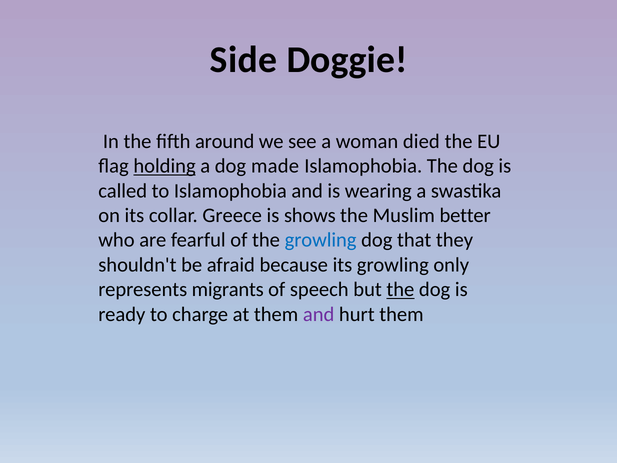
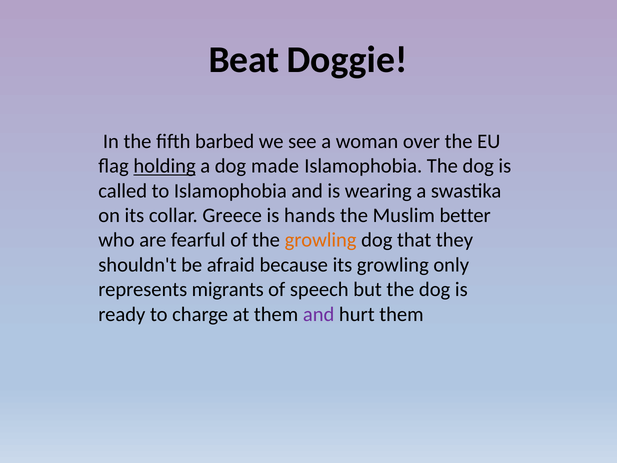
Side: Side -> Beat
around: around -> barbed
died: died -> over
shows: shows -> hands
growling at (321, 240) colour: blue -> orange
the at (400, 289) underline: present -> none
